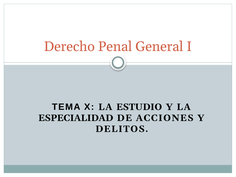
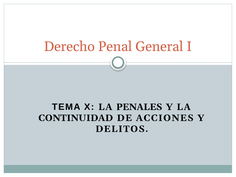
ESTUDIO: ESTUDIO -> PENALES
ESPECIALIDAD: ESPECIALIDAD -> CONTINUIDAD
